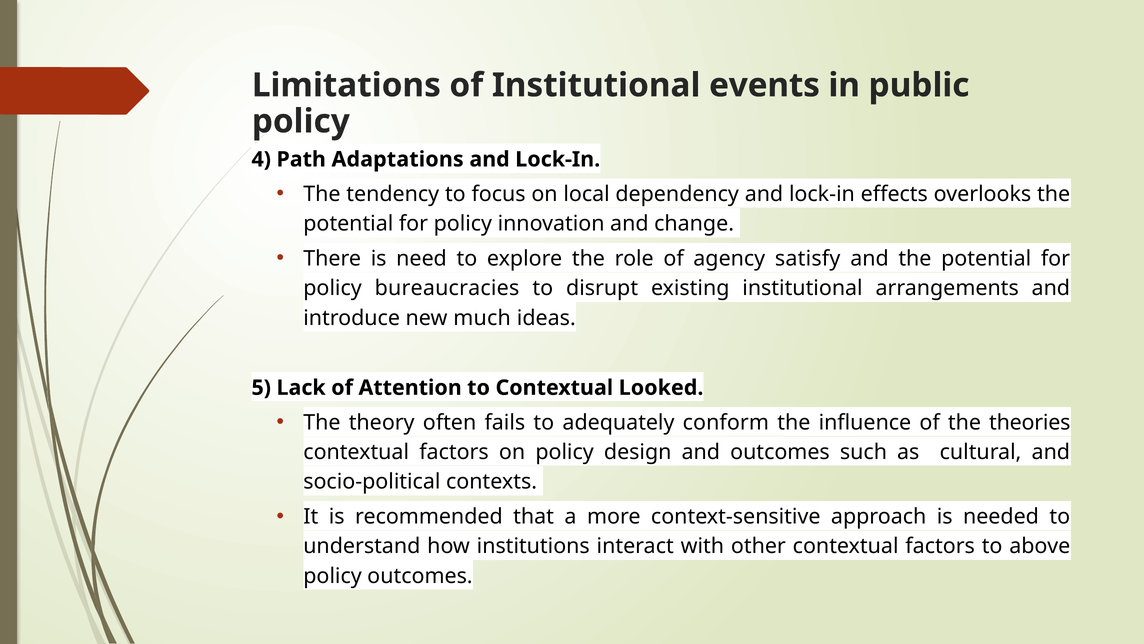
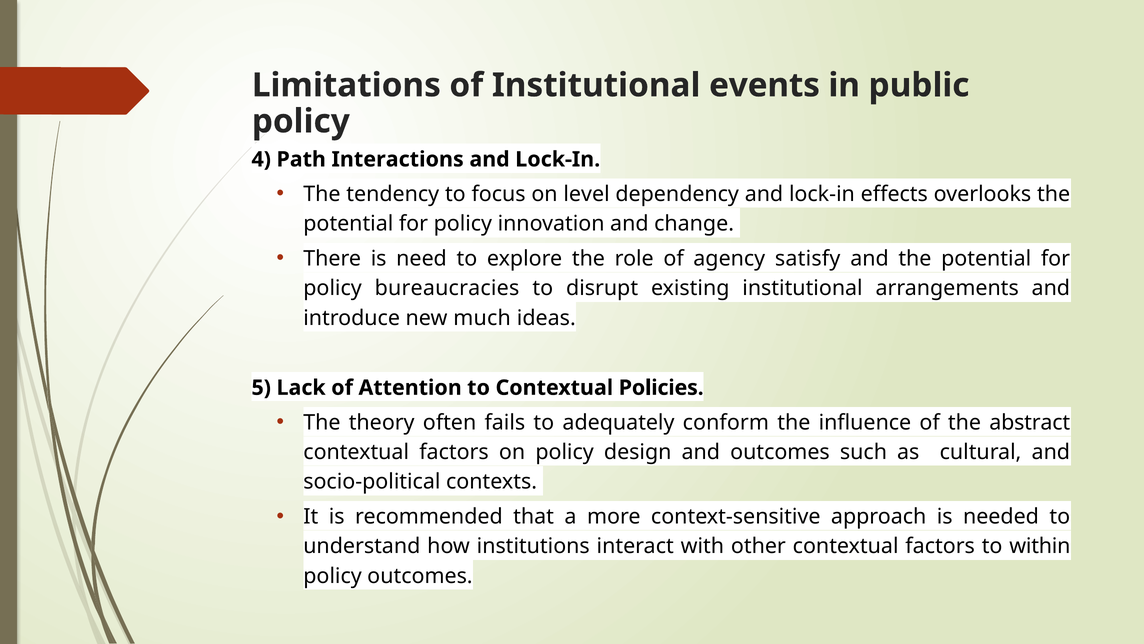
Adaptations: Adaptations -> Interactions
local: local -> level
Looked: Looked -> Policies
theories: theories -> abstract
above: above -> within
